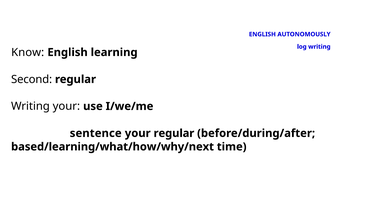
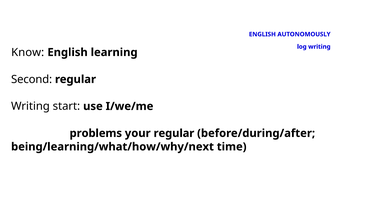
Writing your: your -> start
sentence: sentence -> problems
based/learning/what/how/why/next: based/learning/what/how/why/next -> being/learning/what/how/why/next
